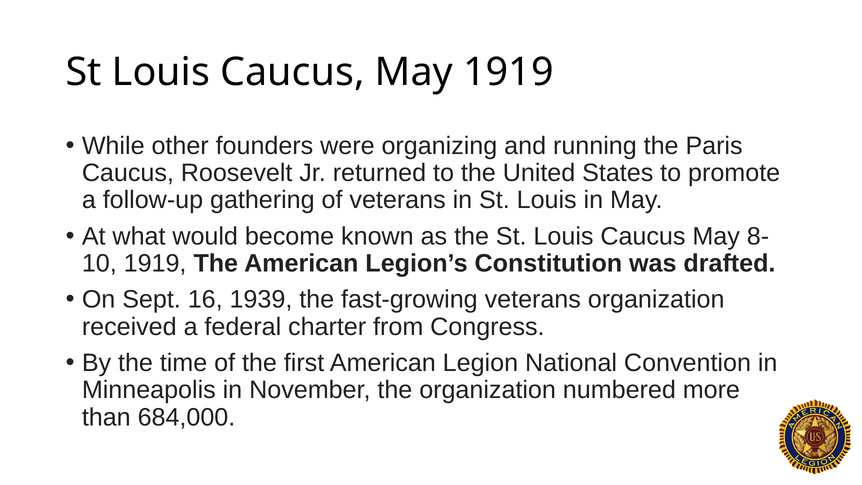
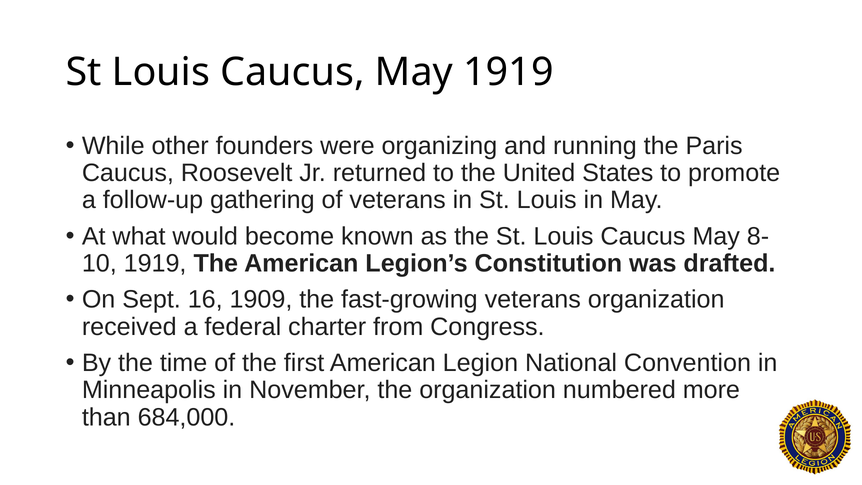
1939: 1939 -> 1909
